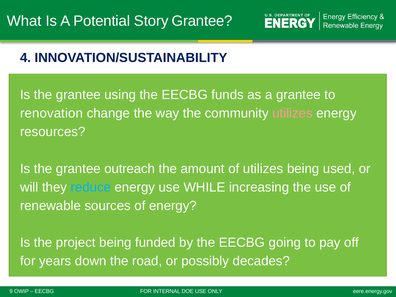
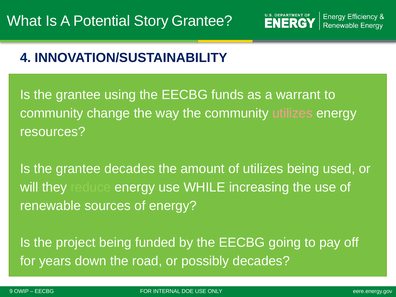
a grantee: grantee -> warrant
renovation at (52, 113): renovation -> community
grantee outreach: outreach -> decades
reduce colour: light blue -> light green
